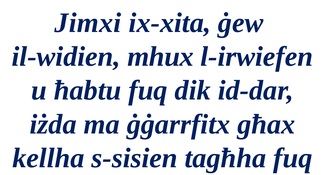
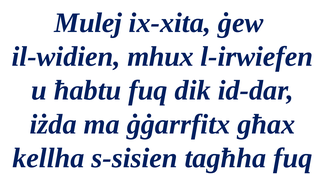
Jimxi: Jimxi -> Mulej
